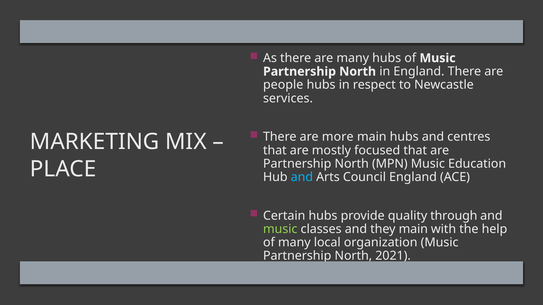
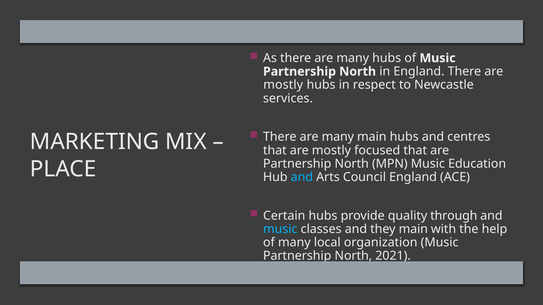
people at (283, 85): people -> mostly
more at (338, 137): more -> many
music at (280, 229) colour: light green -> light blue
